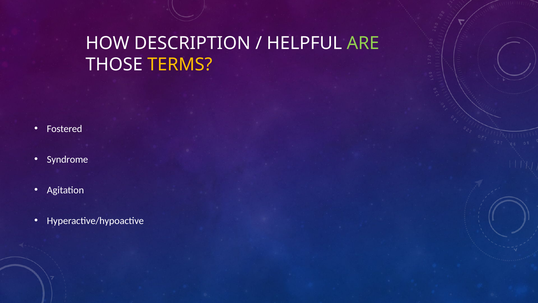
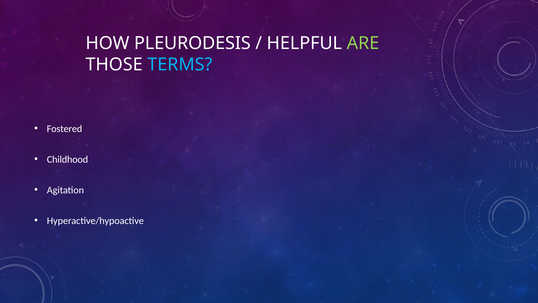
DESCRIPTION: DESCRIPTION -> PLEURODESIS
TERMS colour: yellow -> light blue
Syndrome: Syndrome -> Childhood
